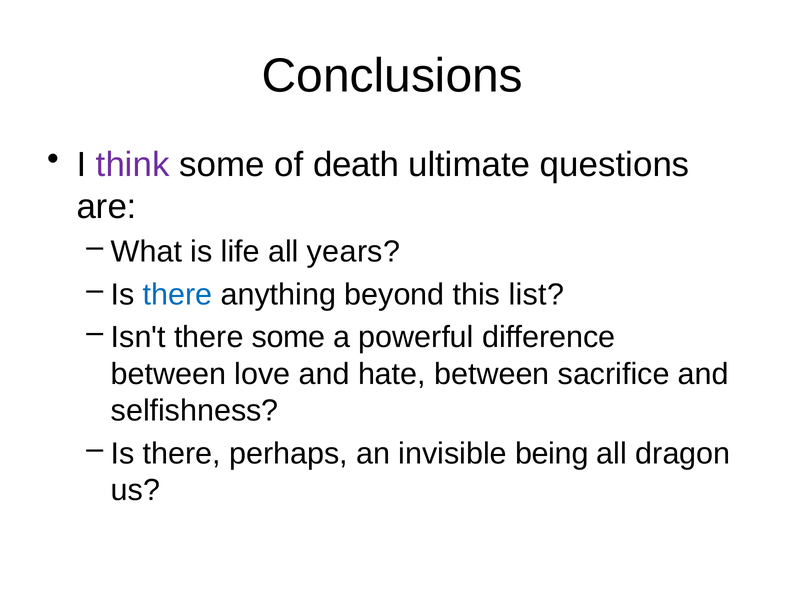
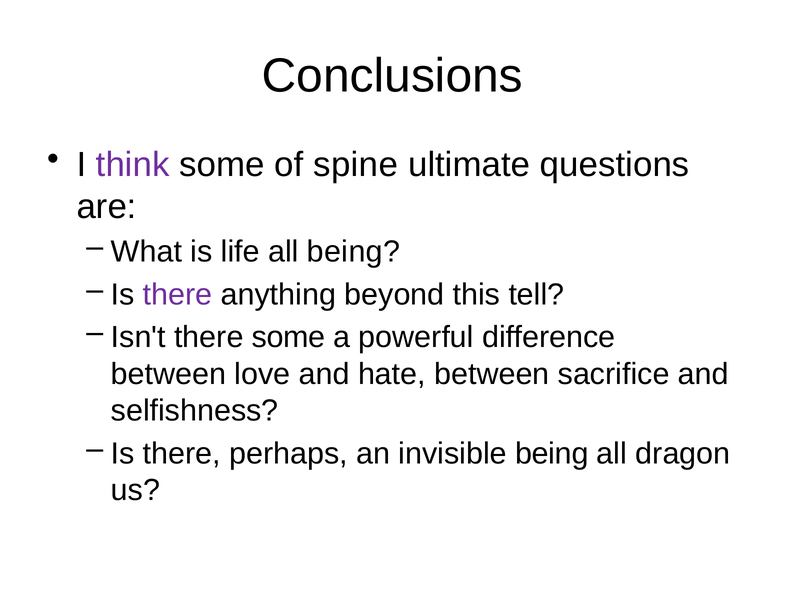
death: death -> spine
all years: years -> being
there at (178, 294) colour: blue -> purple
list: list -> tell
